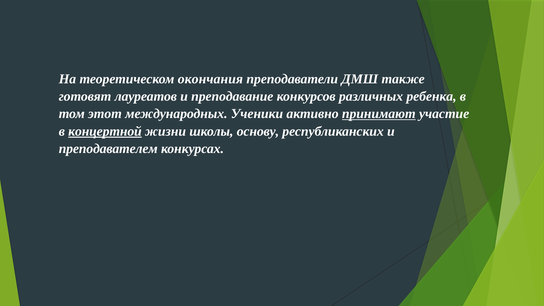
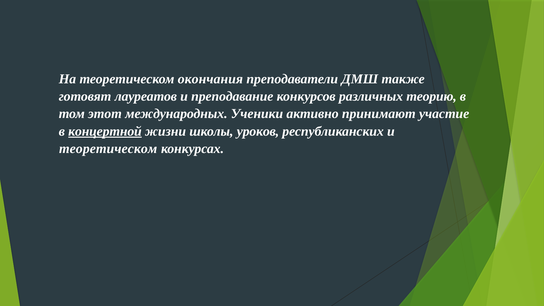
ребенка: ребенка -> теорию
принимают underline: present -> none
основу: основу -> уроков
преподавателем at (108, 149): преподавателем -> теоретическом
